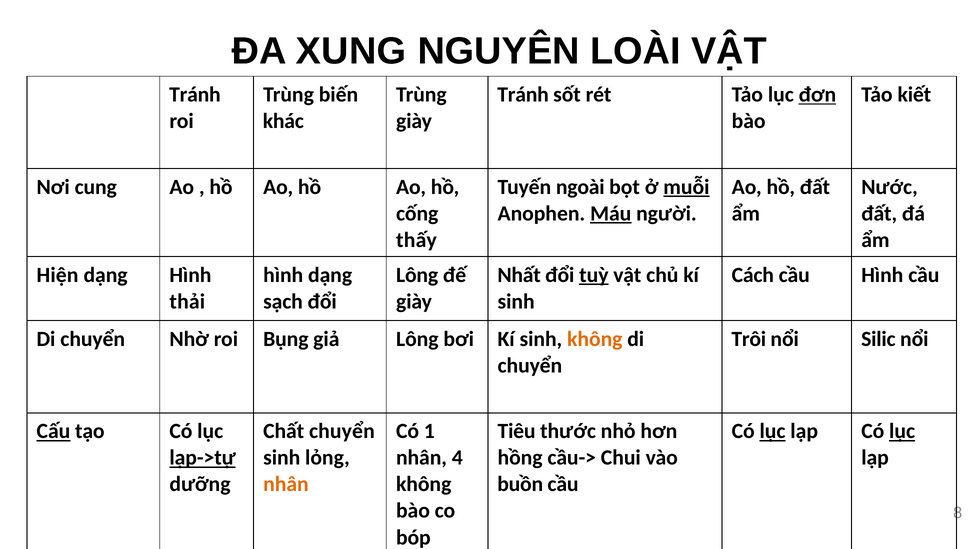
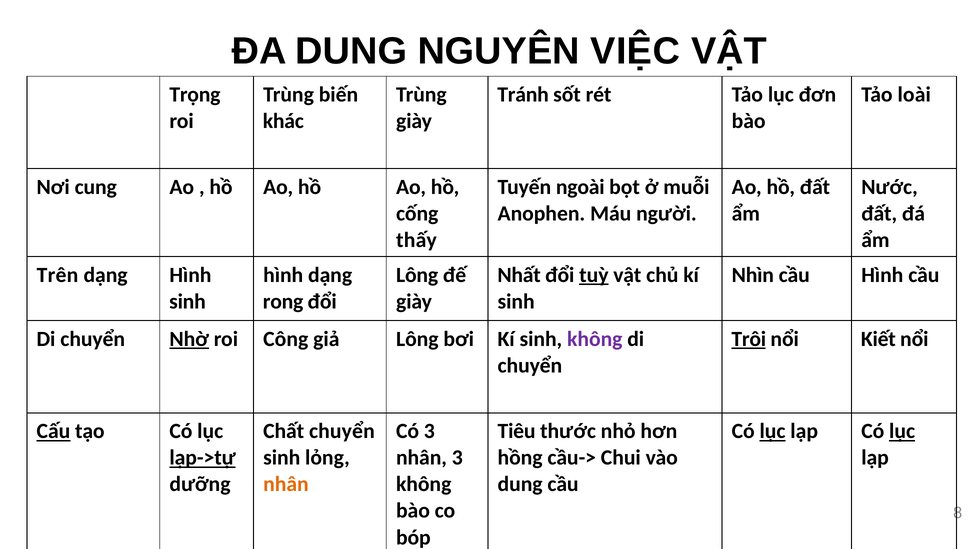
ĐA XUNG: XUNG -> DUNG
LOÀI: LOÀI -> VIỆC
Tránh at (195, 95): Tránh -> Trọng
đơn underline: present -> none
kiết: kiết -> loài
muỗi underline: present -> none
Máu underline: present -> none
Hiện: Hiện -> Trên
Cách: Cách -> Nhìn
thải at (187, 301): thải -> sinh
sạch: sạch -> rong
Nhờ underline: none -> present
Bụng: Bụng -> Công
không at (595, 339) colour: orange -> purple
Trôi underline: none -> present
Silic: Silic -> Kiết
Có 1: 1 -> 3
nhân 4: 4 -> 3
buồn at (520, 484): buồn -> dung
